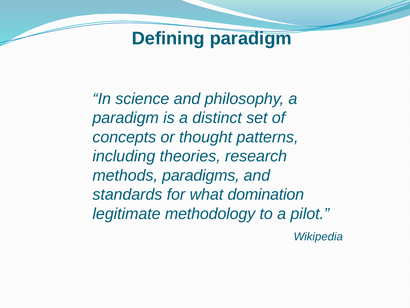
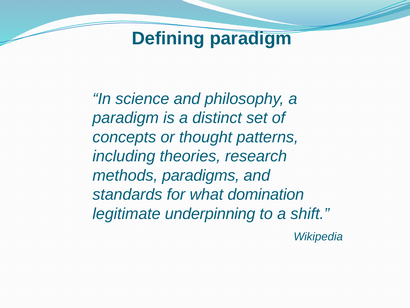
methodology: methodology -> underpinning
pilot: pilot -> shift
